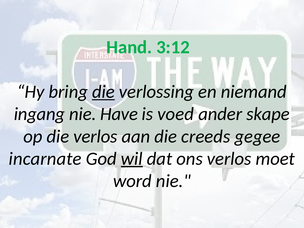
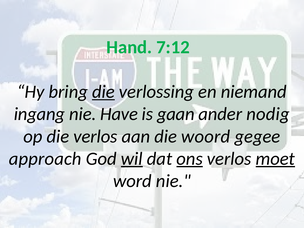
3:12: 3:12 -> 7:12
voed: voed -> gaan
skape: skape -> nodig
creeds: creeds -> woord
incarnate: incarnate -> approach
ons underline: none -> present
moet underline: none -> present
